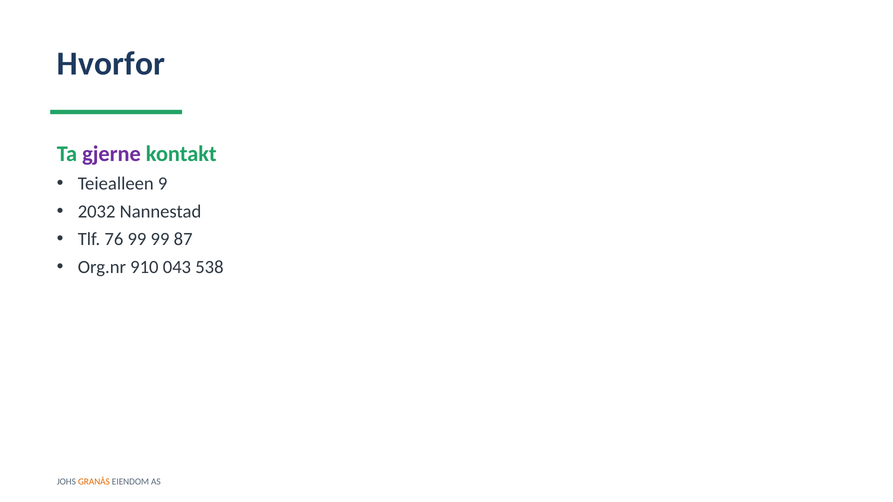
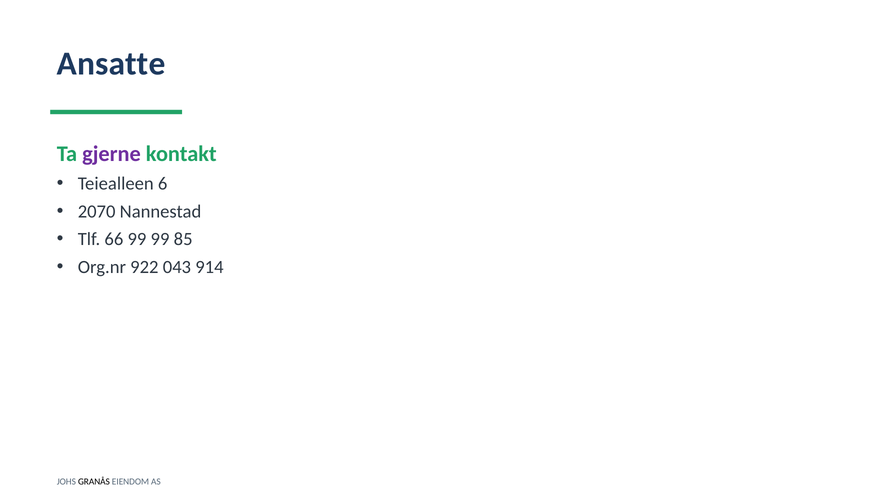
Hvorfor: Hvorfor -> Ansatte
9: 9 -> 6
2032: 2032 -> 2070
76: 76 -> 66
87: 87 -> 85
910: 910 -> 922
538: 538 -> 914
GRANÅS colour: orange -> black
